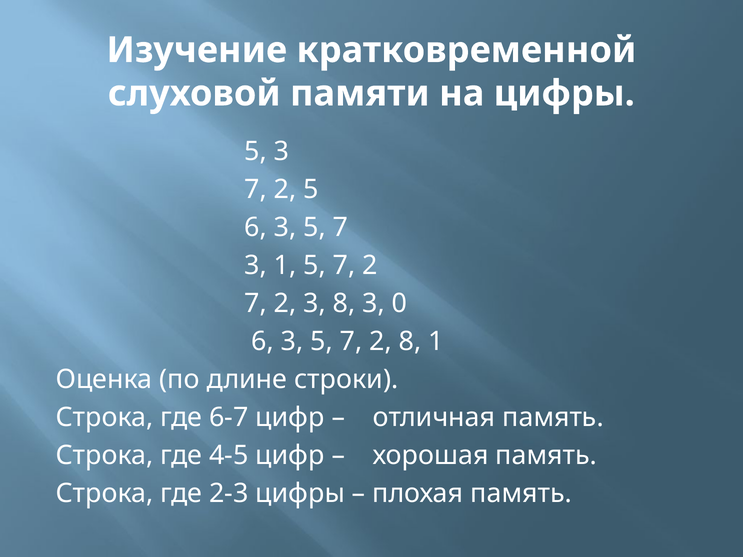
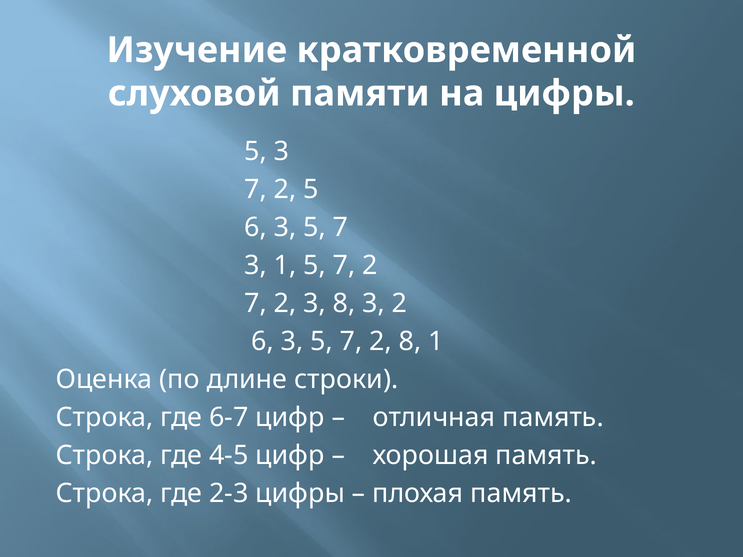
3 0: 0 -> 2
